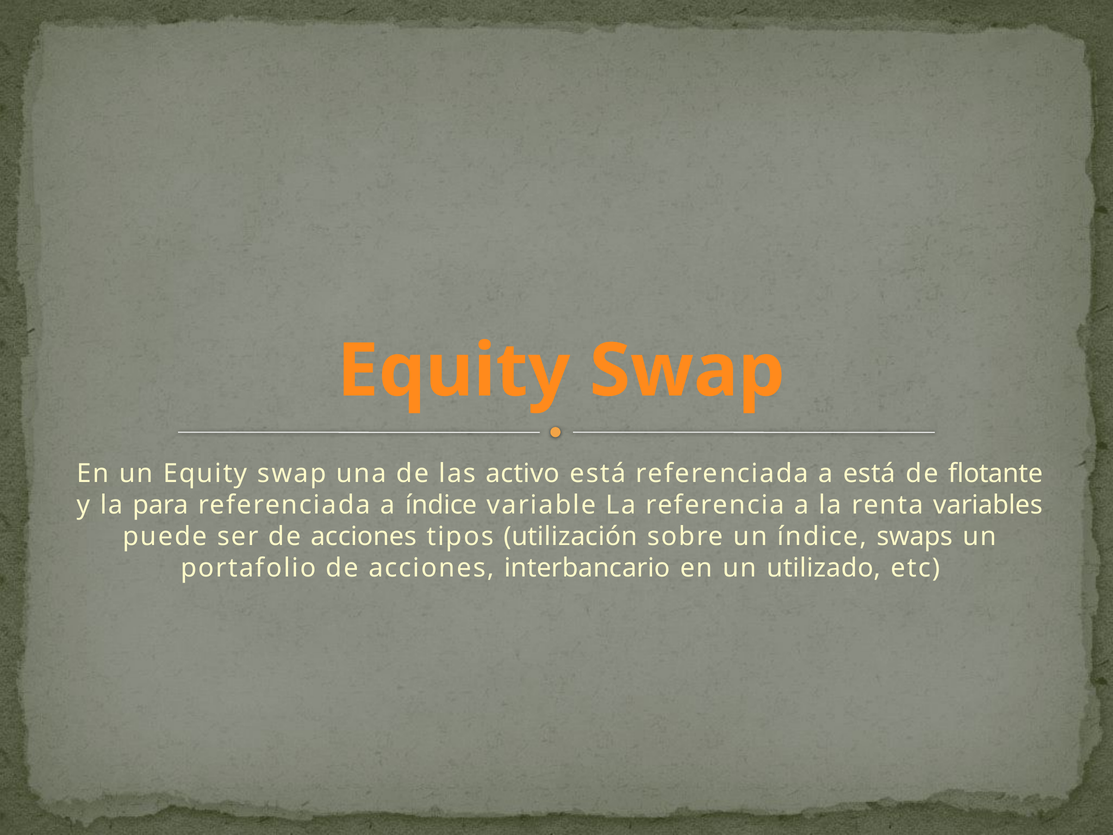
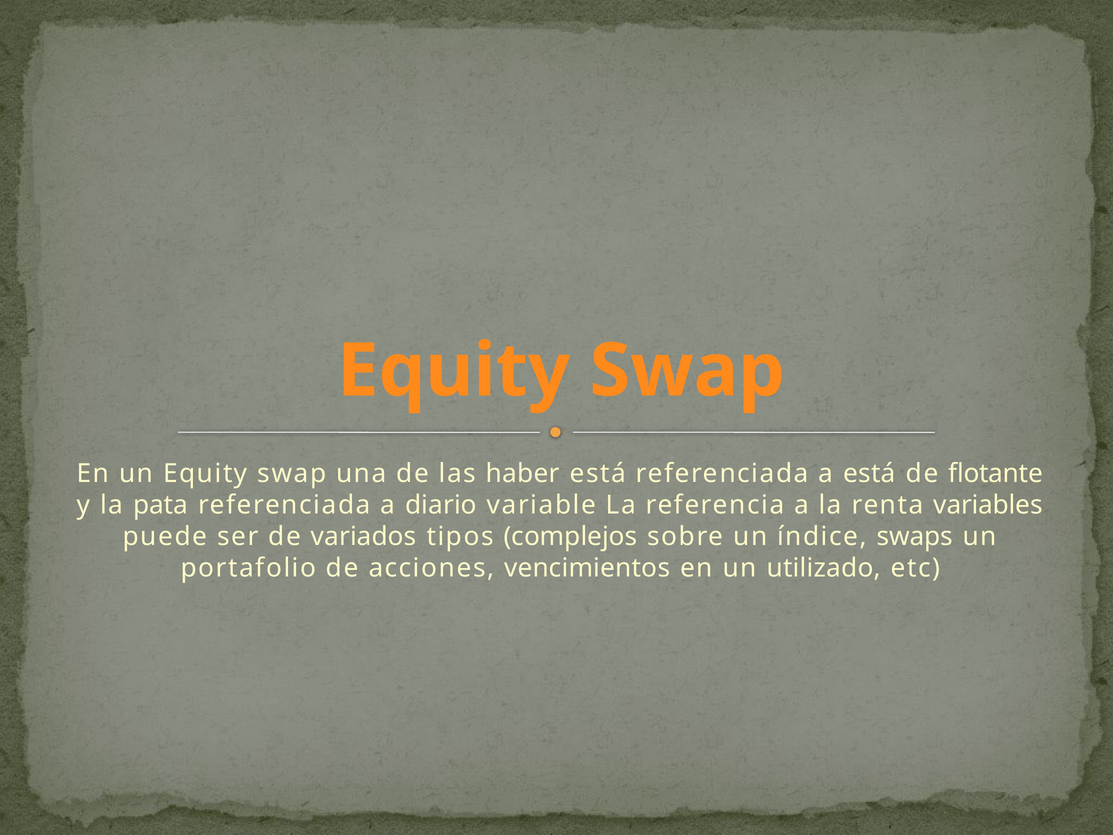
activo: activo -> haber
para: para -> pata
a índice: índice -> diario
ser de acciones: acciones -> variados
utilización: utilización -> complejos
interbancario: interbancario -> vencimientos
